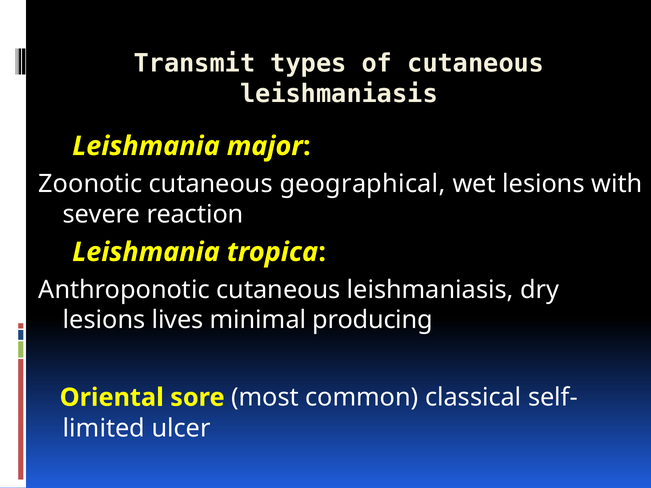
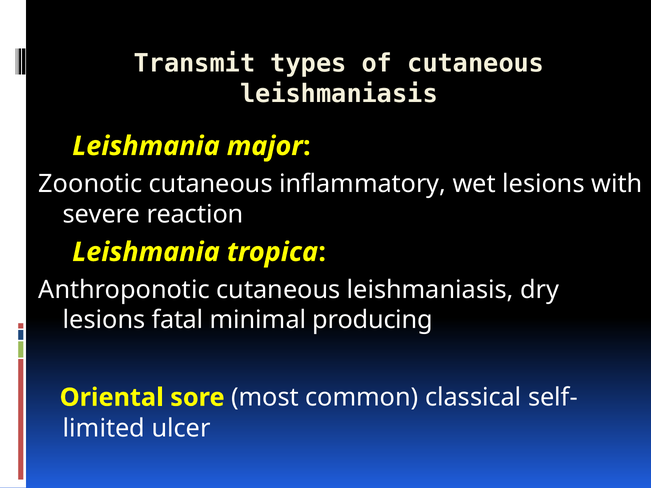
geographical: geographical -> inflammatory
lives: lives -> fatal
